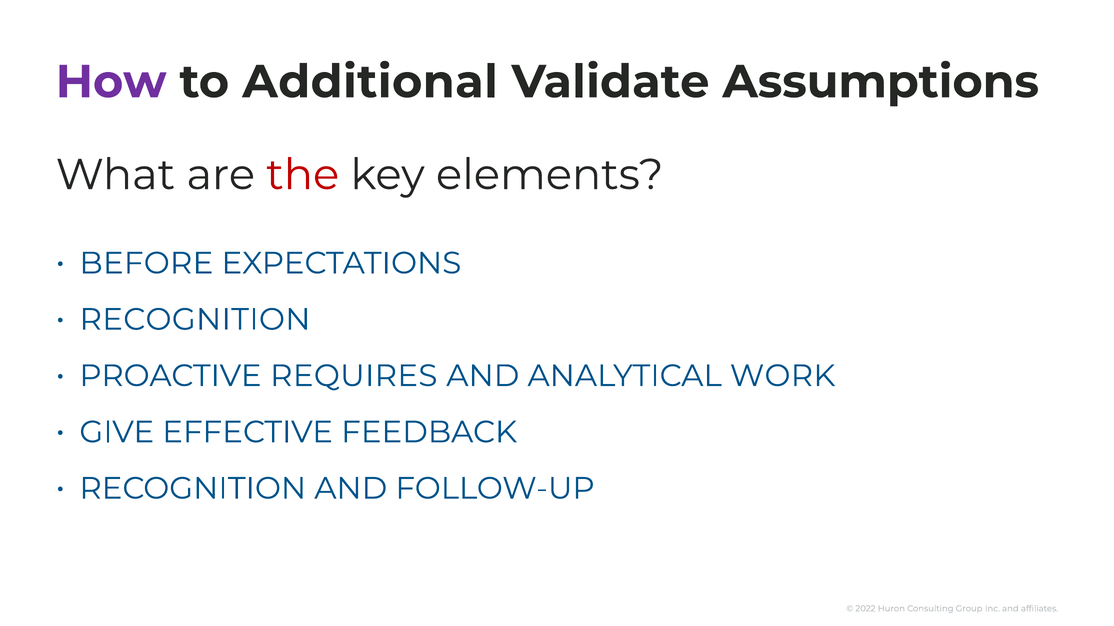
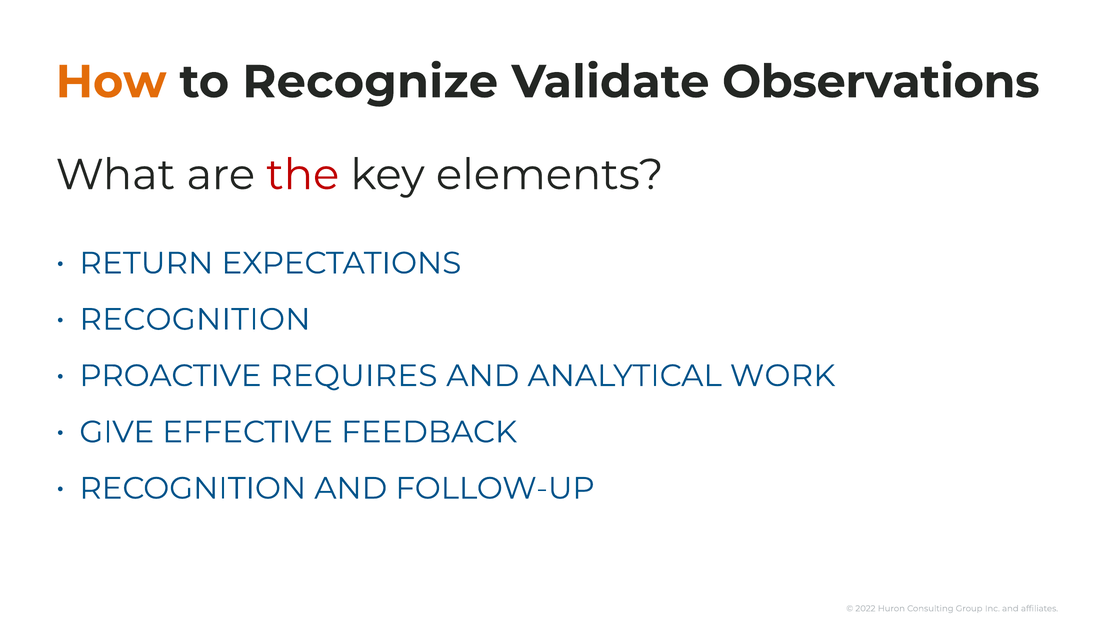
How colour: purple -> orange
Additional: Additional -> Recognize
Assumptions: Assumptions -> Observations
BEFORE: BEFORE -> RETURN
